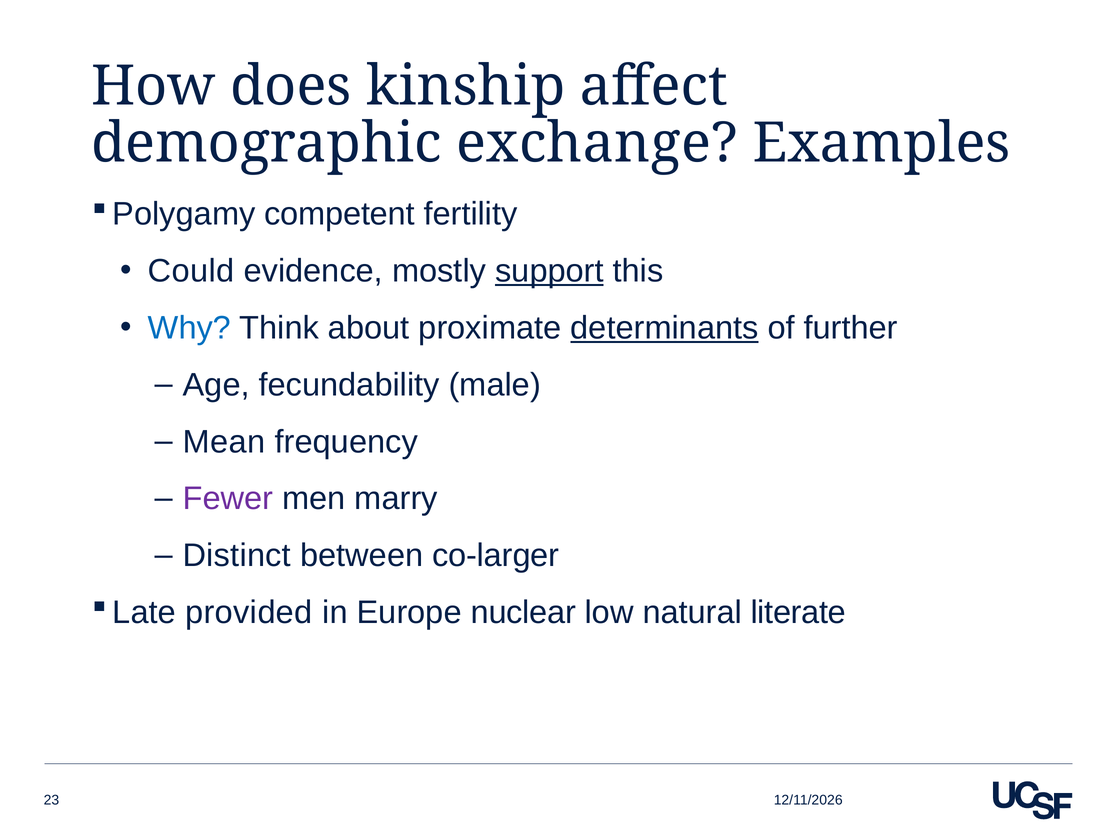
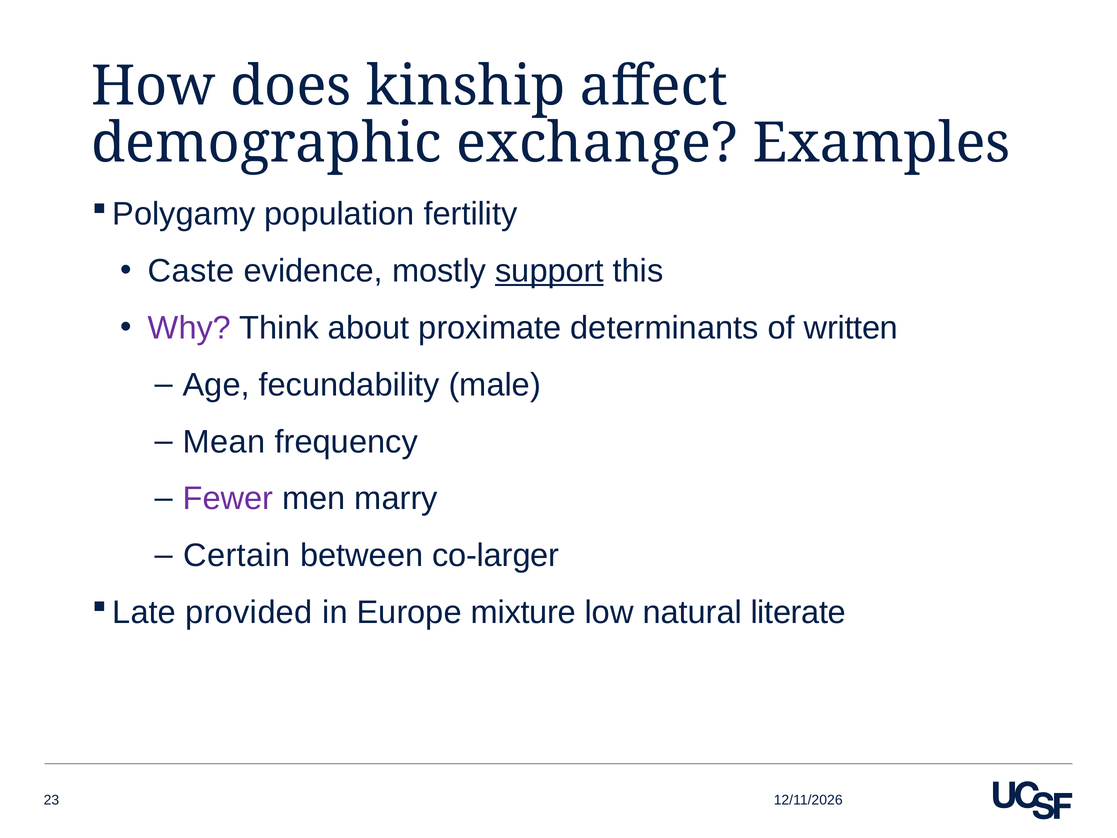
competent: competent -> population
Could: Could -> Caste
Why colour: blue -> purple
determinants underline: present -> none
further: further -> written
Distinct: Distinct -> Certain
nuclear: nuclear -> mixture
